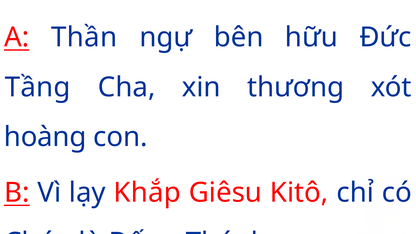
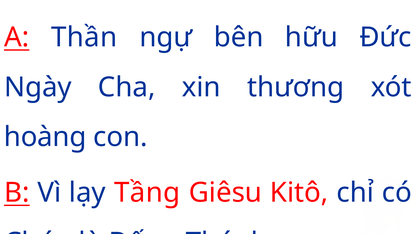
Tầng: Tầng -> Ngày
Khắp: Khắp -> Tầng
